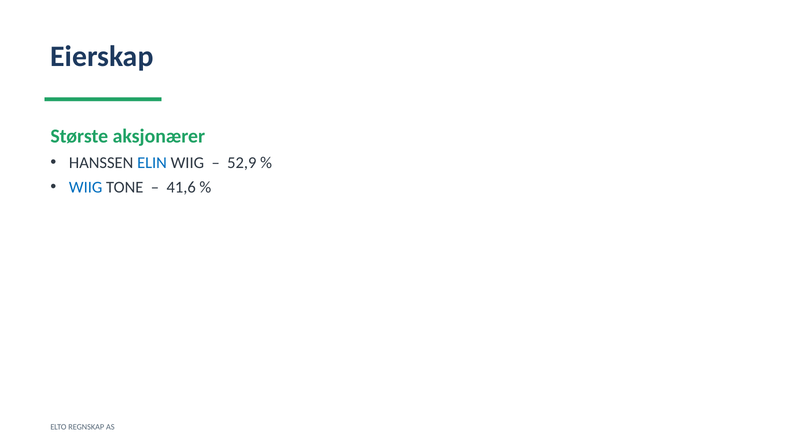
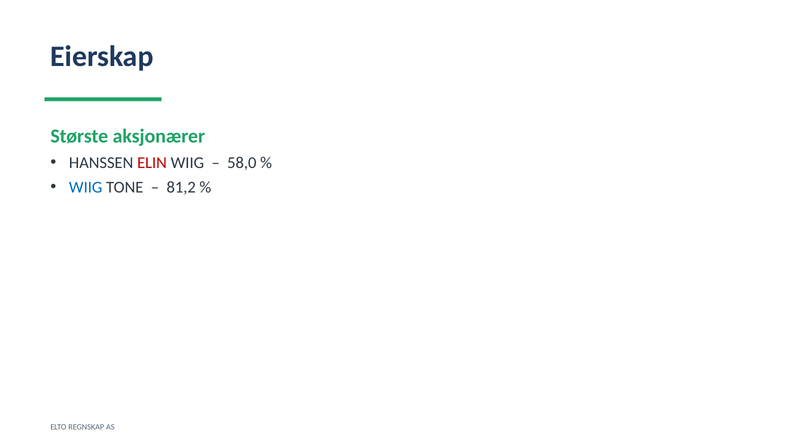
ELIN colour: blue -> red
52,9: 52,9 -> 58,0
41,6: 41,6 -> 81,2
